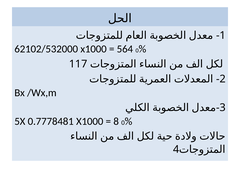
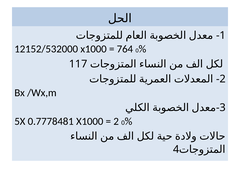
62102/532000: 62102/532000 -> 12152/532000
564: 564 -> 764
8 at (116, 121): 8 -> 2
